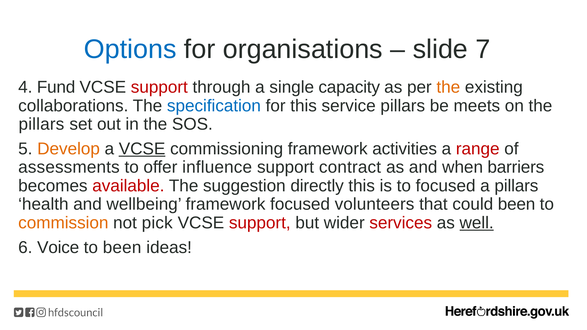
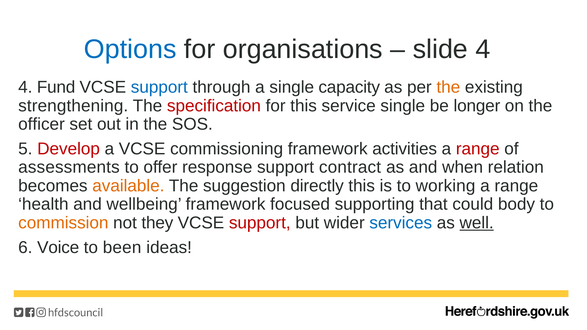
slide 7: 7 -> 4
support at (159, 87) colour: red -> blue
collaborations: collaborations -> strengthening
specification colour: blue -> red
service pillars: pillars -> single
meets: meets -> longer
pillars at (41, 124): pillars -> officer
Develop colour: orange -> red
VCSE at (142, 149) underline: present -> none
influence: influence -> response
barriers: barriers -> relation
available colour: red -> orange
to focused: focused -> working
pillars at (516, 186): pillars -> range
volunteers: volunteers -> supporting
could been: been -> body
pick: pick -> they
services colour: red -> blue
